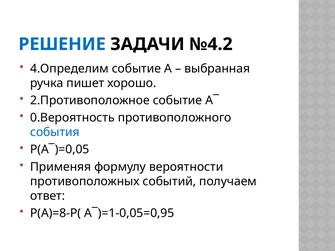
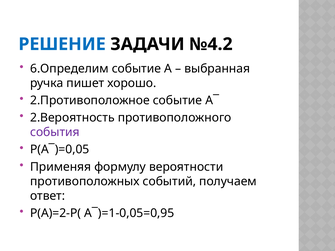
4.Определим: 4.Определим -> 6.Определим
0.Вероятность: 0.Вероятность -> 2.Вероятность
события colour: blue -> purple
Р(А)=8-Р(: Р(А)=8-Р( -> Р(А)=2-Р(
